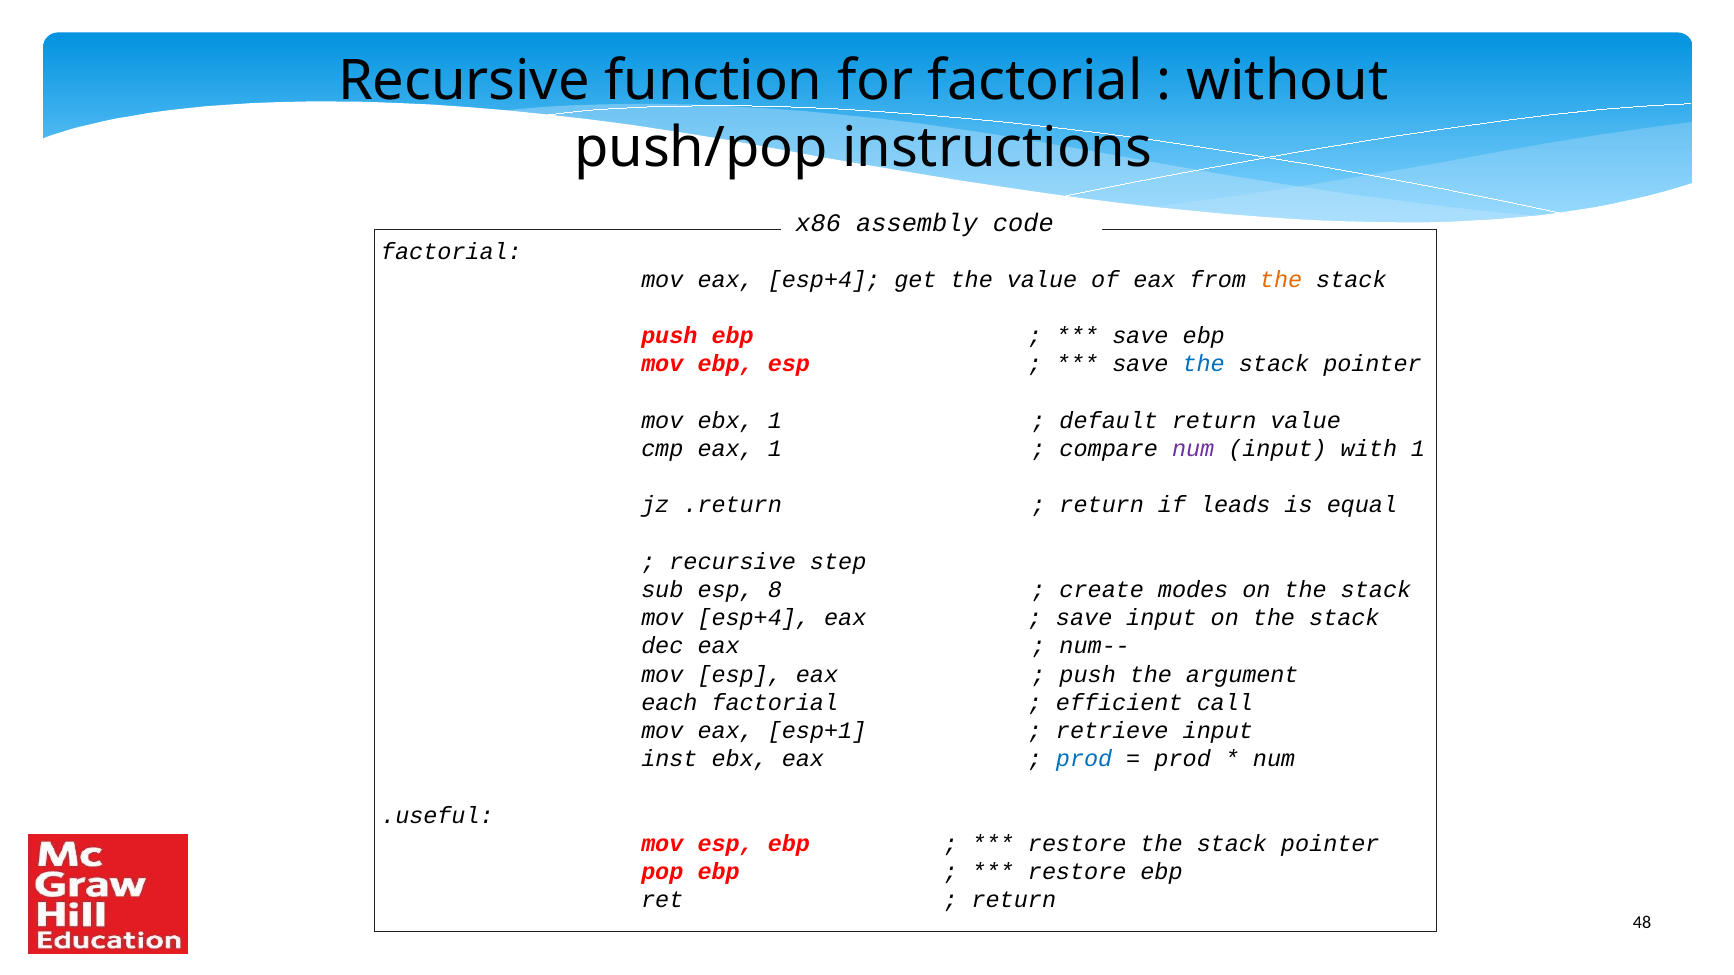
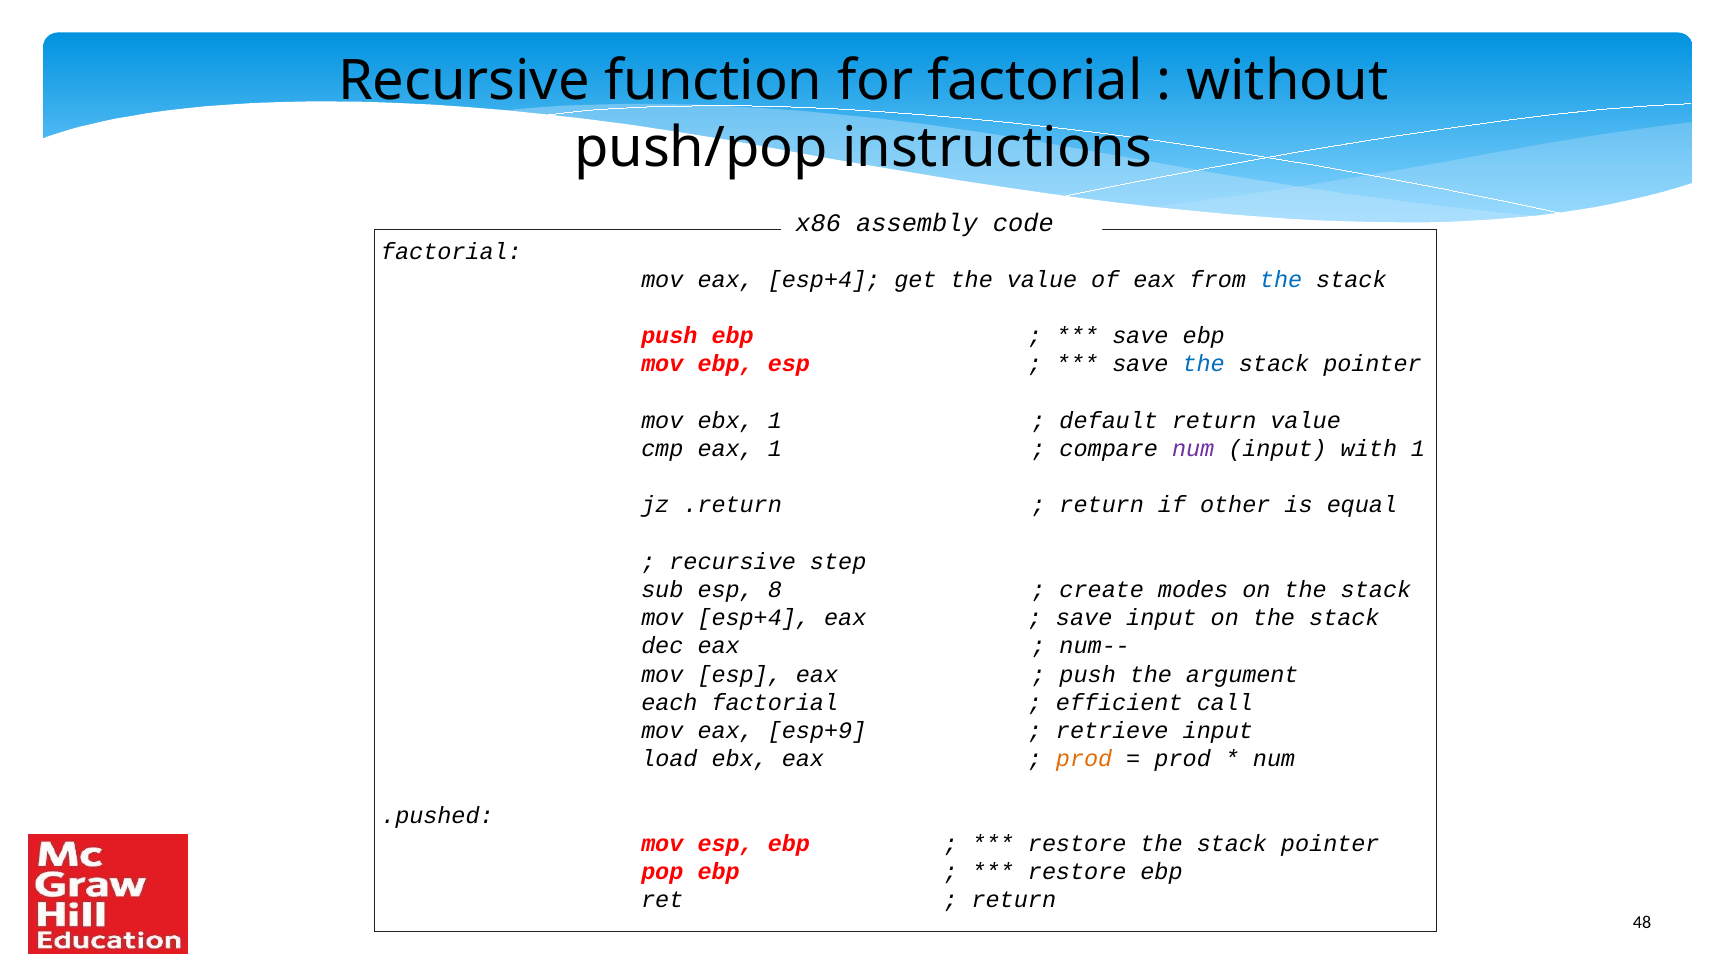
the at (1281, 280) colour: orange -> blue
leads: leads -> other
esp+1: esp+1 -> esp+9
inst: inst -> load
prod at (1084, 759) colour: blue -> orange
.useful: .useful -> .pushed
